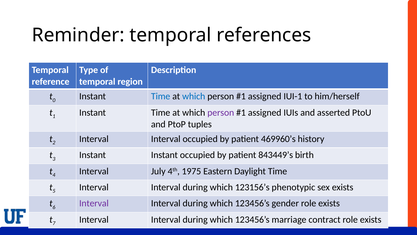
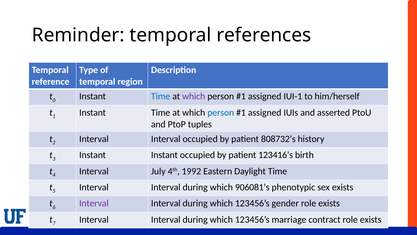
which at (194, 96) colour: blue -> purple
person at (221, 112) colour: purple -> blue
469960’s: 469960’s -> 808732’s
843449’s: 843449’s -> 123416’s
1975: 1975 -> 1992
123156’s: 123156’s -> 906081’s
